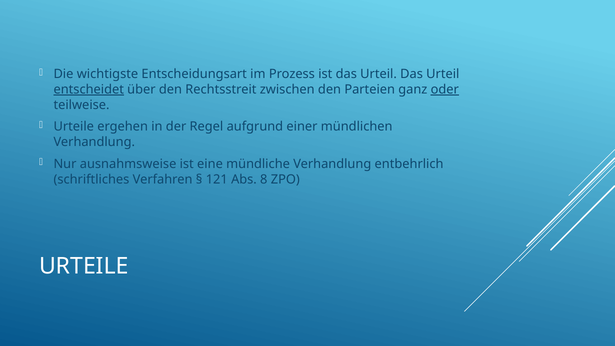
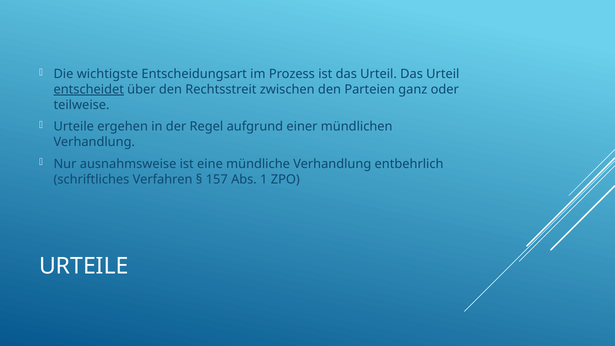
oder underline: present -> none
121: 121 -> 157
8: 8 -> 1
